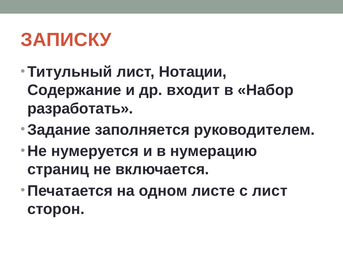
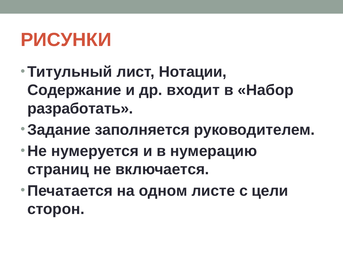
ЗАПИСКУ: ЗАПИСКУ -> РИСУНКИ
с лист: лист -> цели
